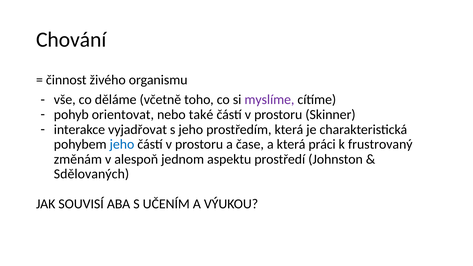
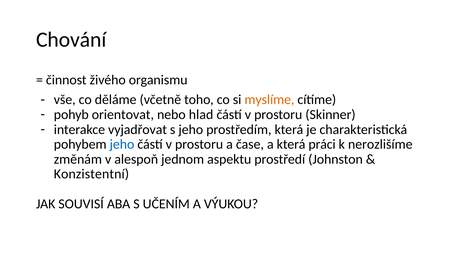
myslíme colour: purple -> orange
také: také -> hlad
frustrovaný: frustrovaný -> nerozlišíme
Sdělovaných: Sdělovaných -> Konzistentní
